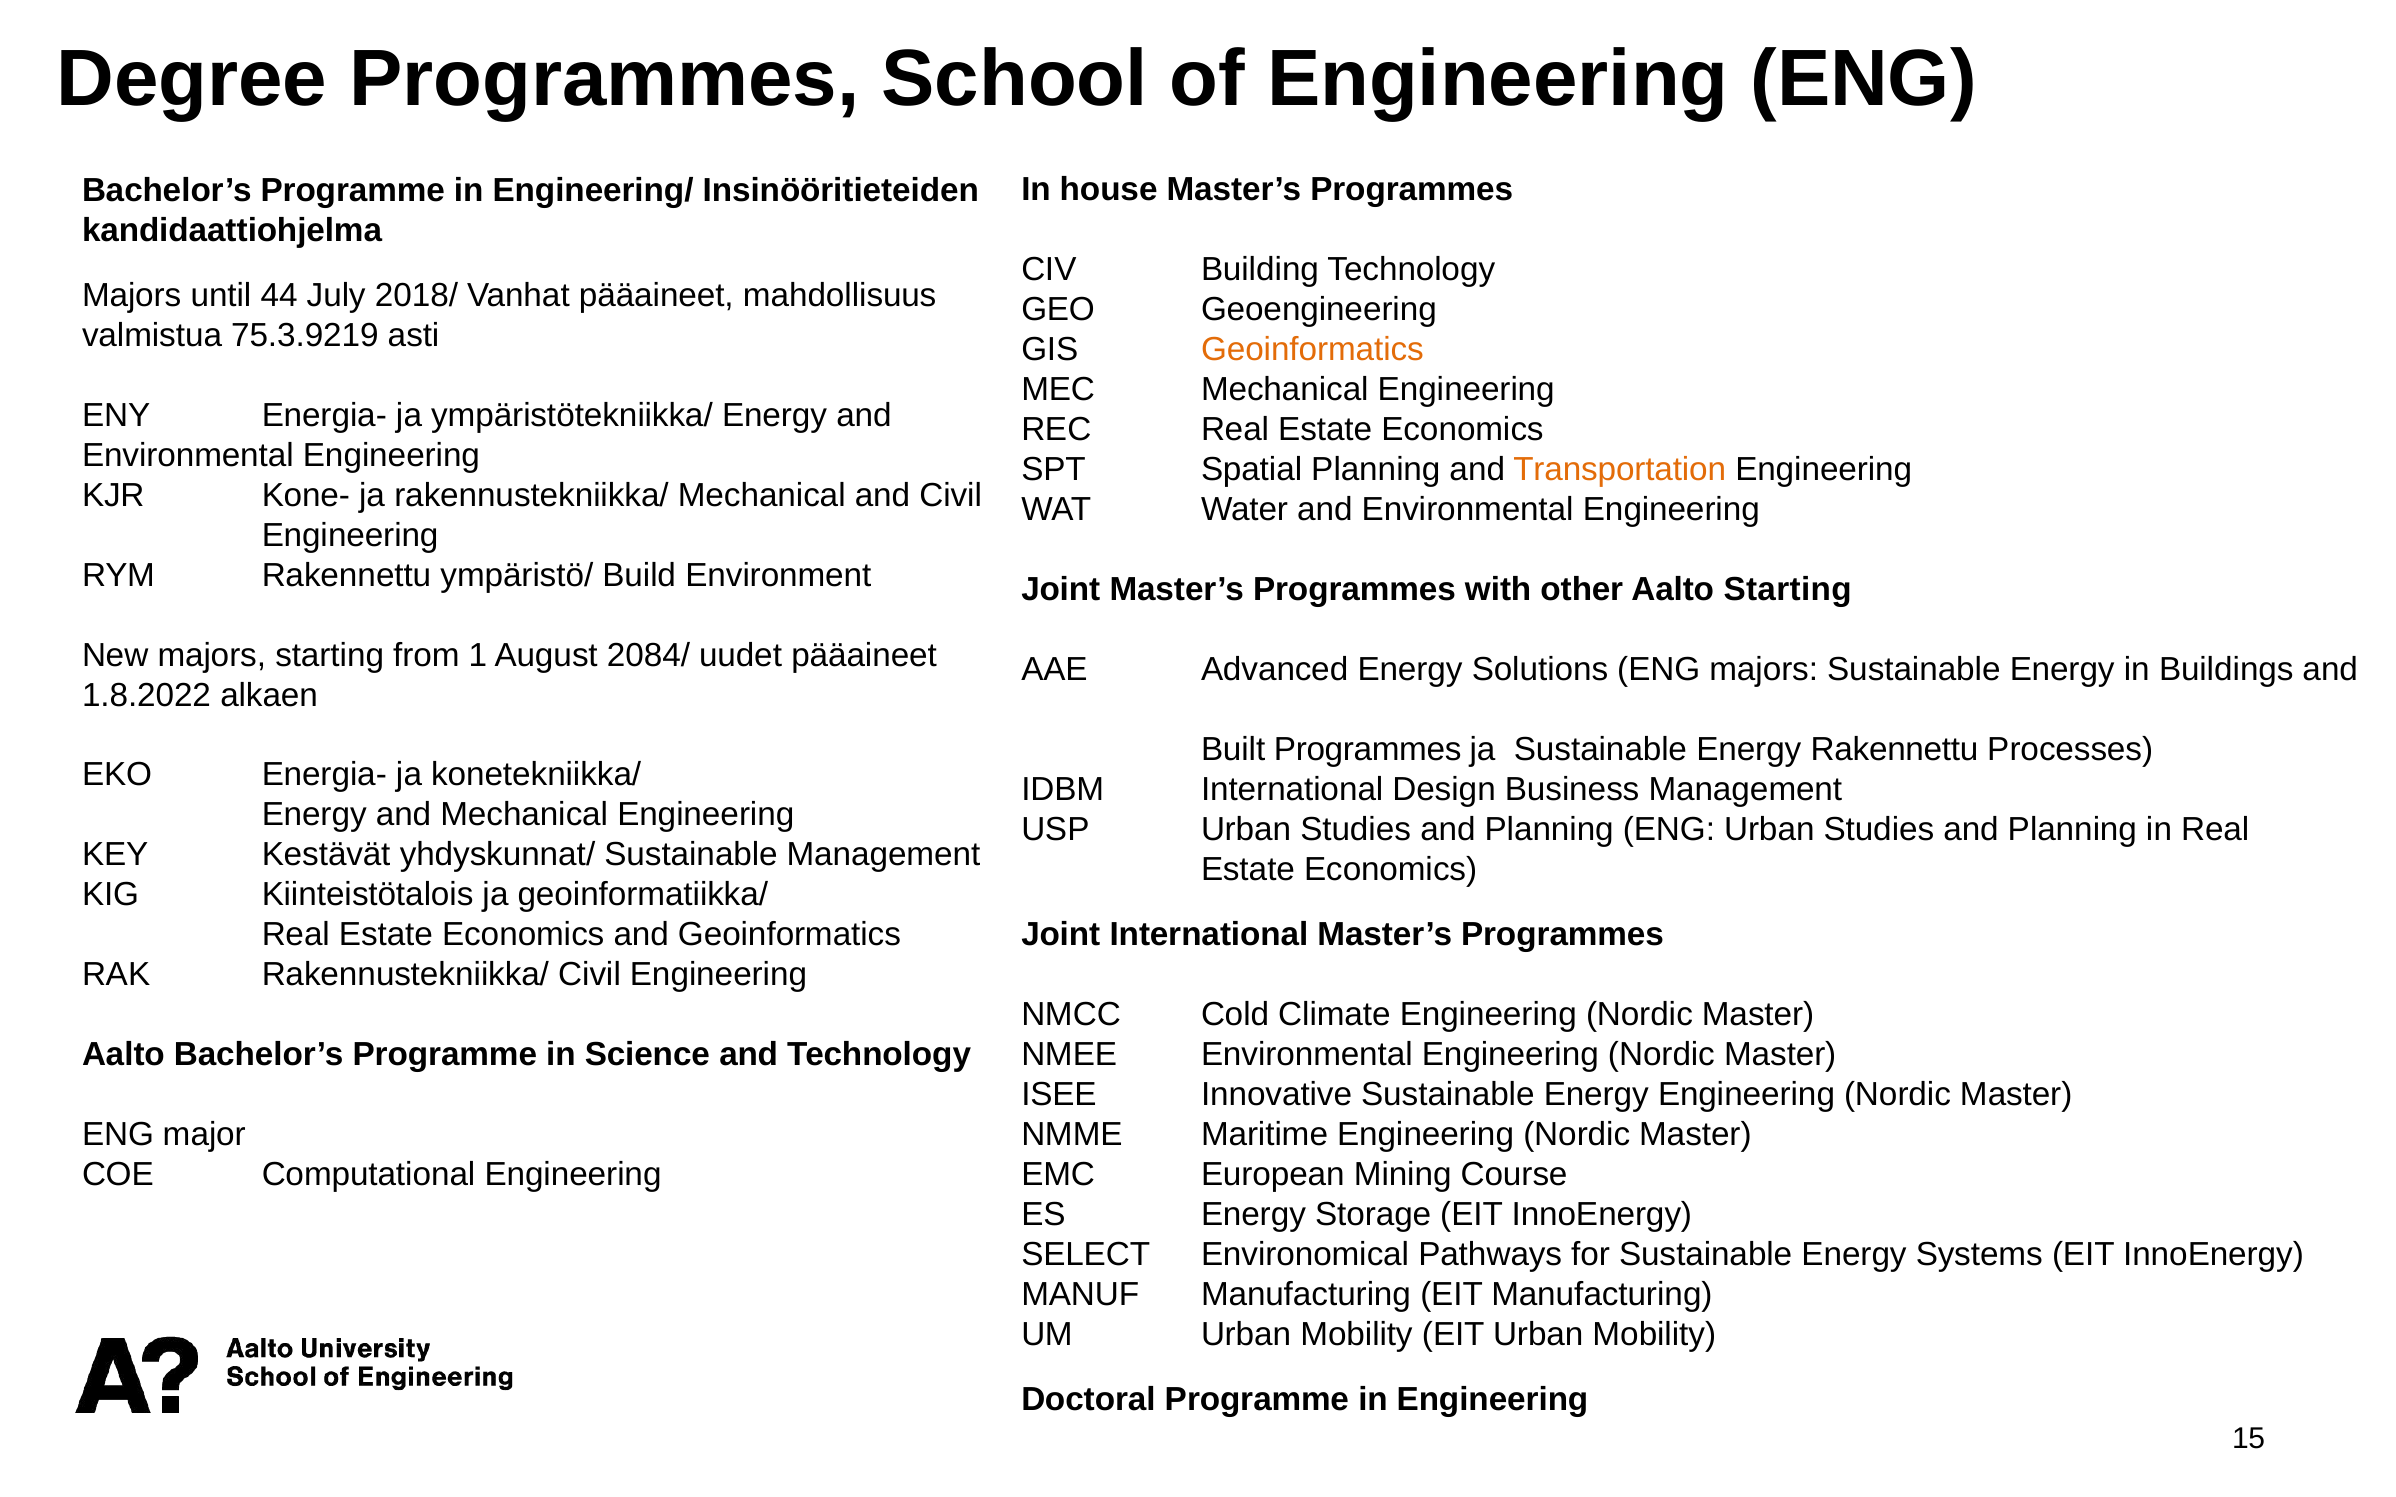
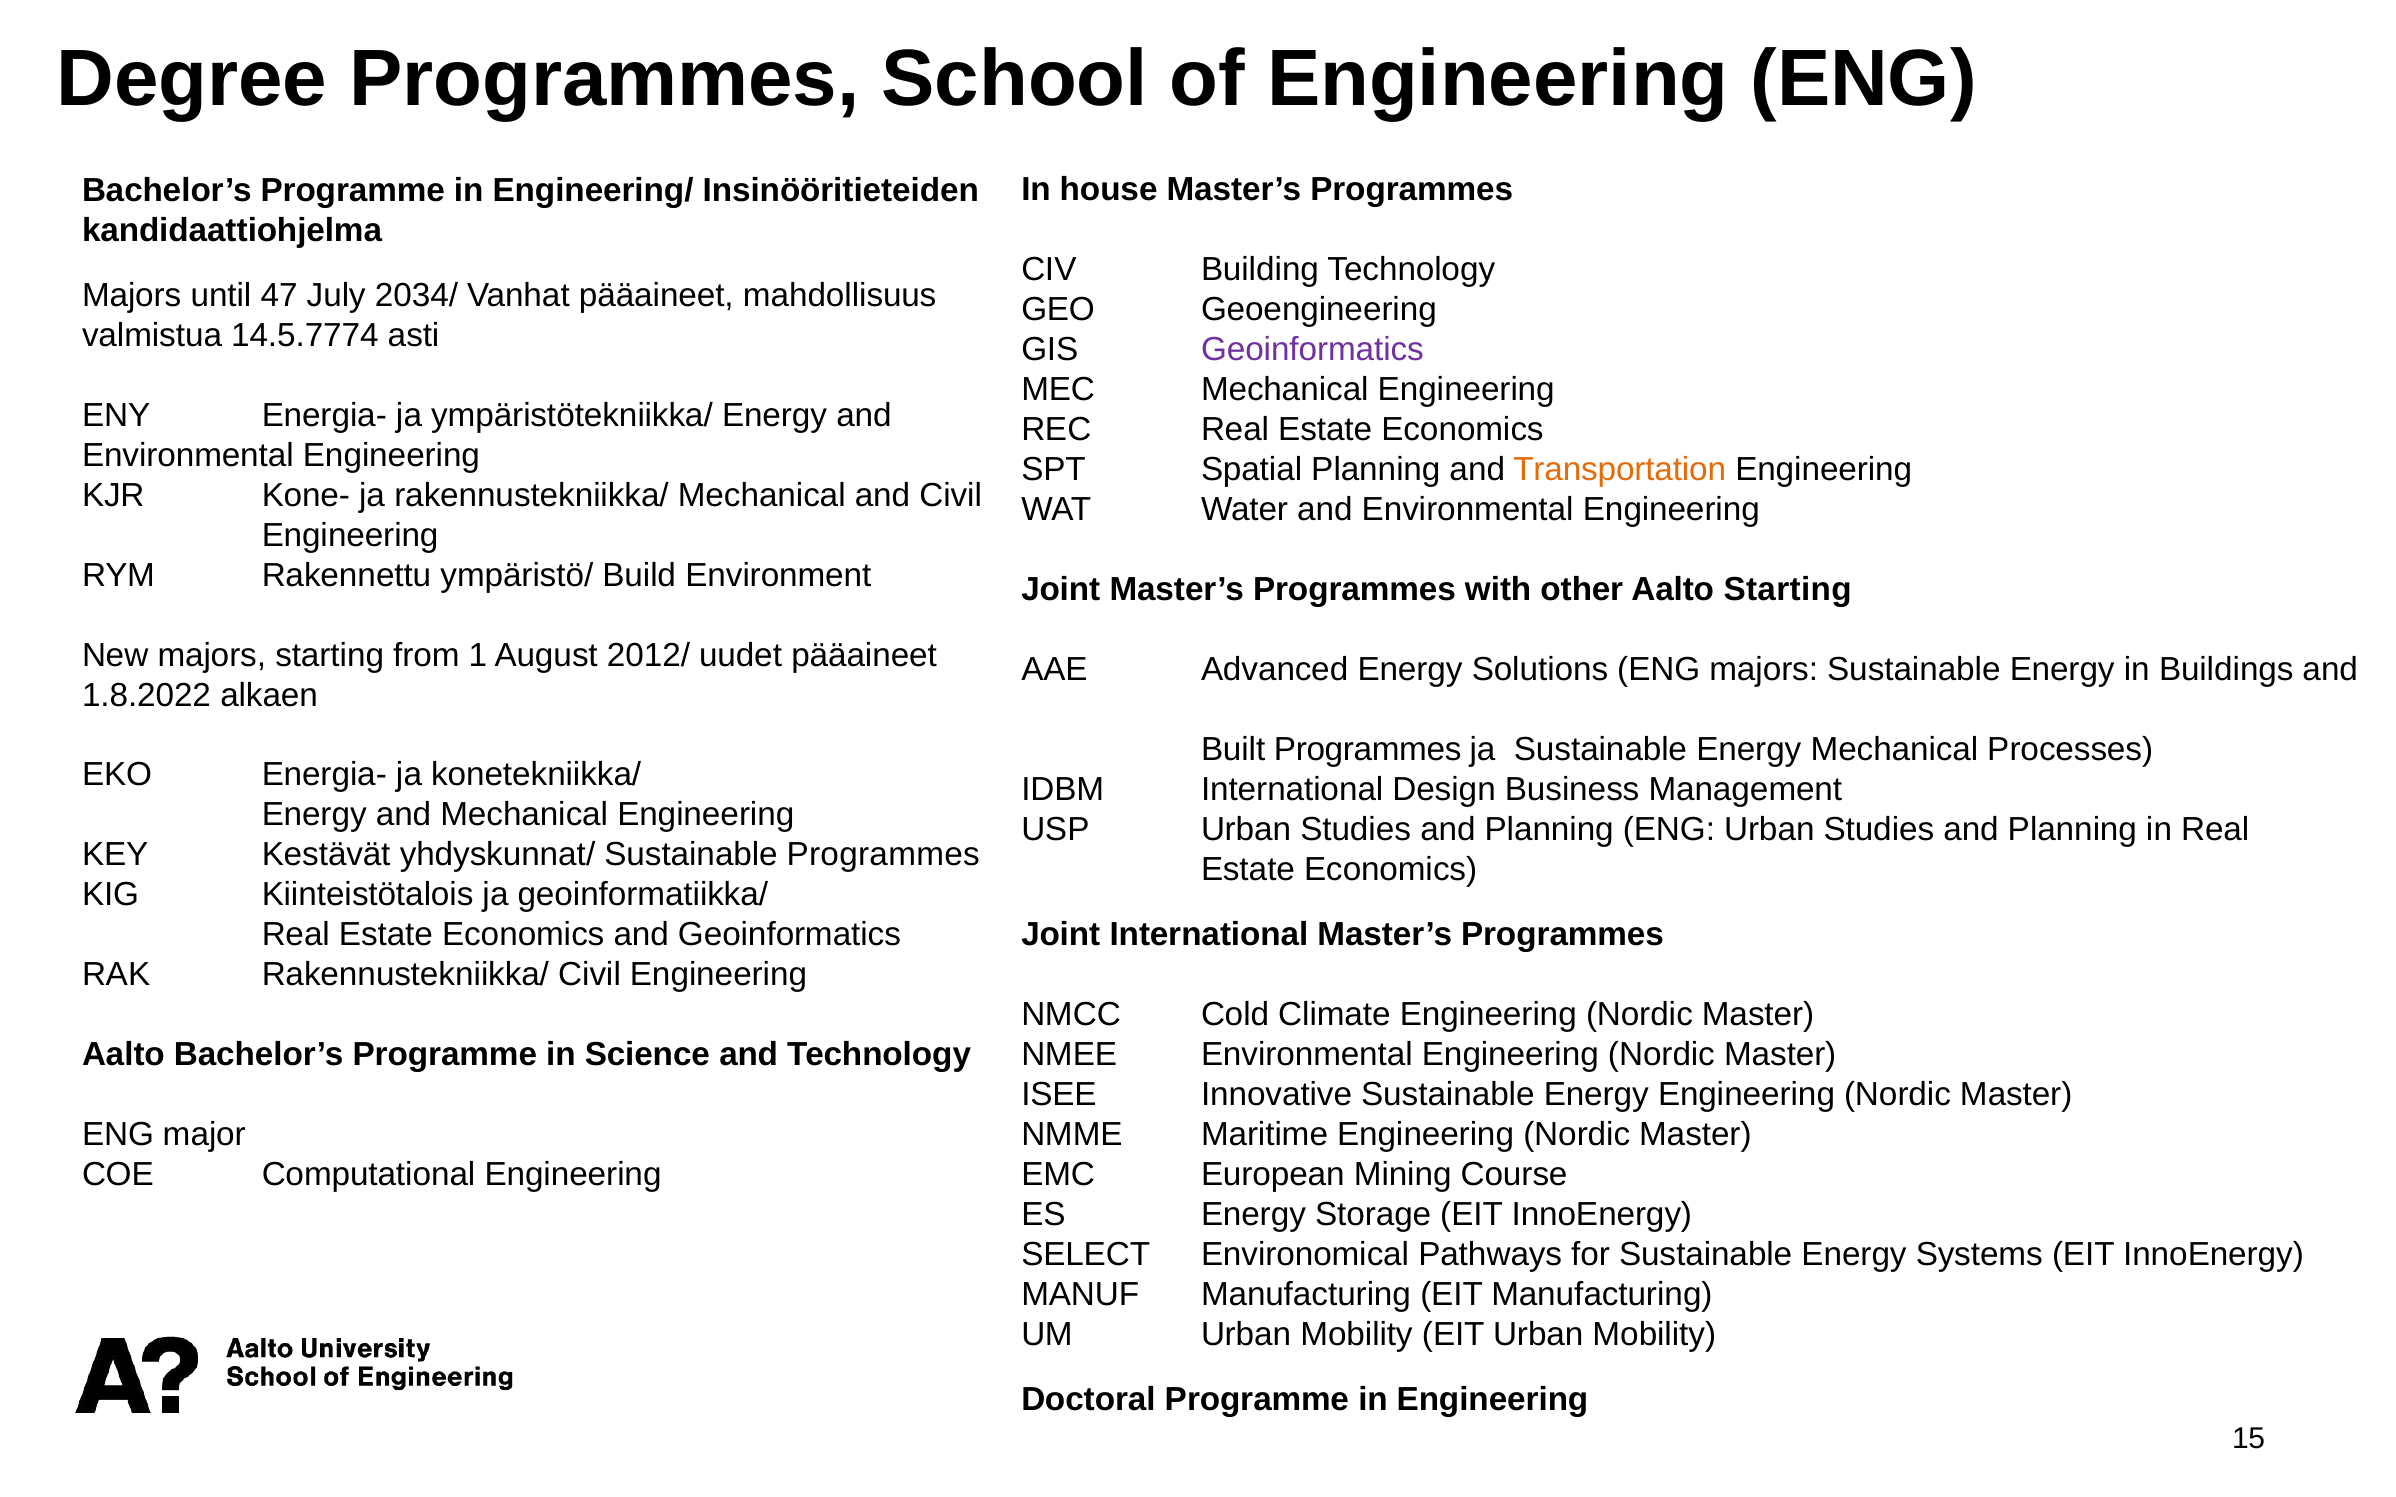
44: 44 -> 47
2018/: 2018/ -> 2034/
75.3.9219: 75.3.9219 -> 14.5.7774
Geoinformatics at (1312, 350) colour: orange -> purple
2084/: 2084/ -> 2012/
Energy Rakennettu: Rakennettu -> Mechanical
Sustainable Management: Management -> Programmes
